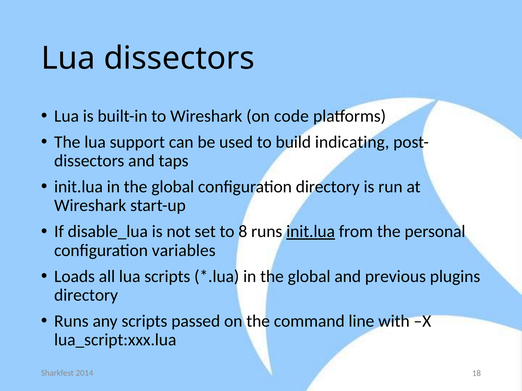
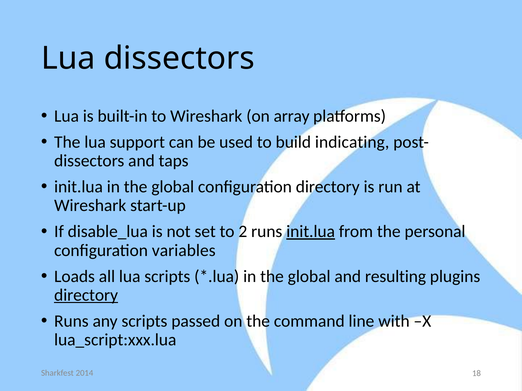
code: code -> array
8: 8 -> 2
previous: previous -> resulting
directory at (86, 295) underline: none -> present
